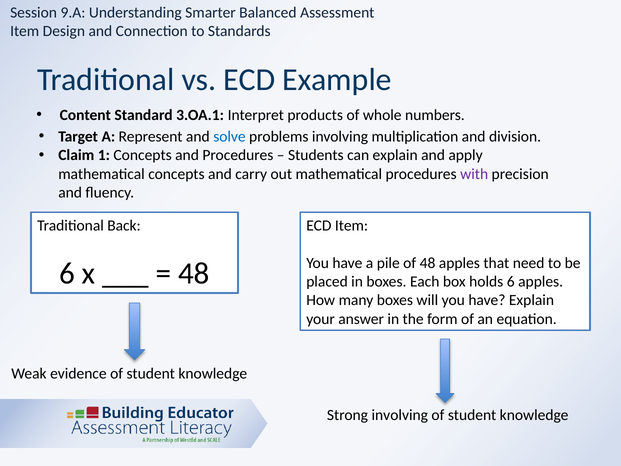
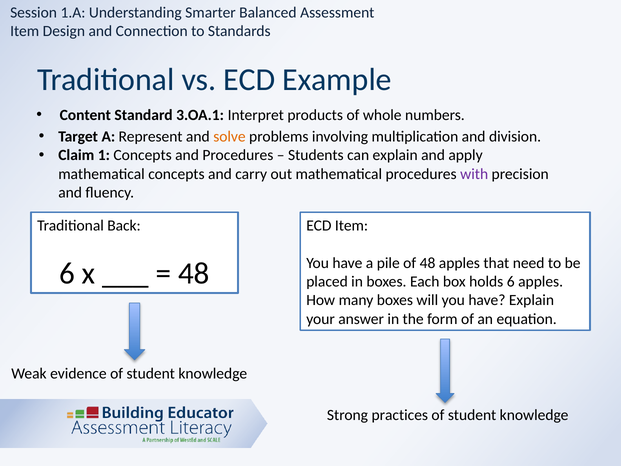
9.A: 9.A -> 1.A
solve colour: blue -> orange
Strong involving: involving -> practices
